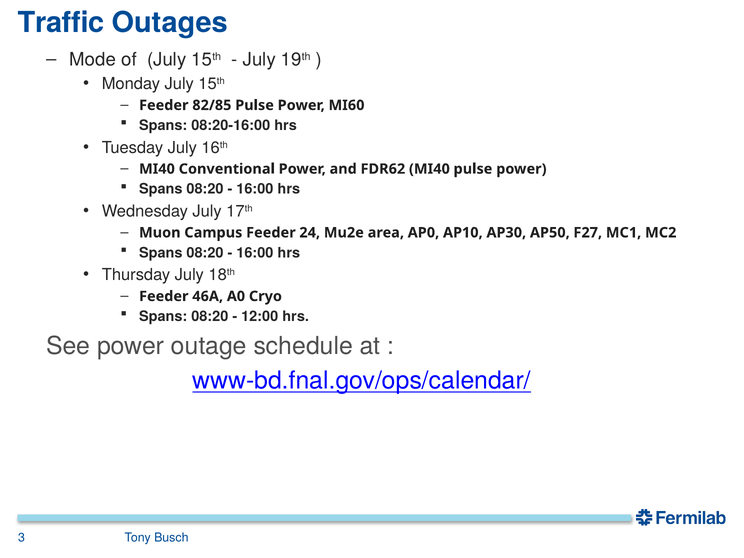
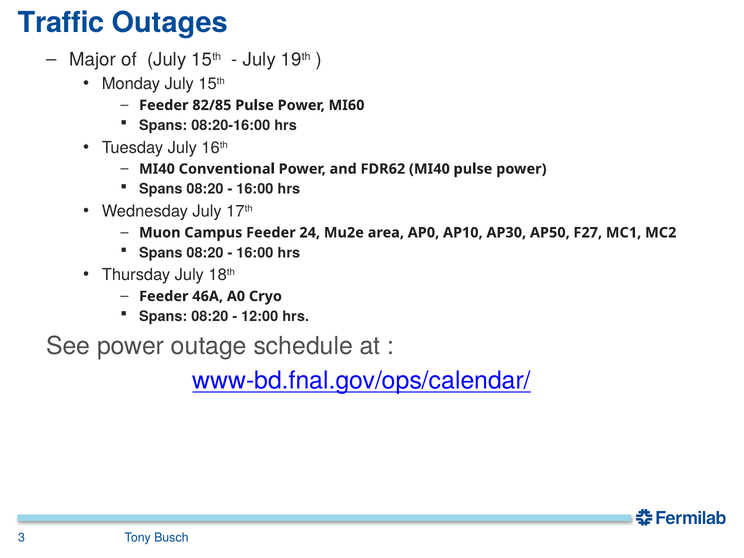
Mode: Mode -> Major
